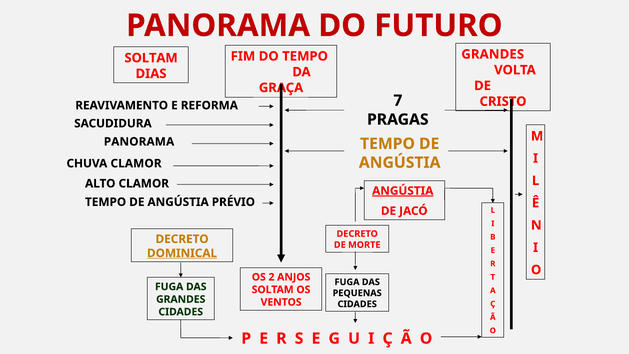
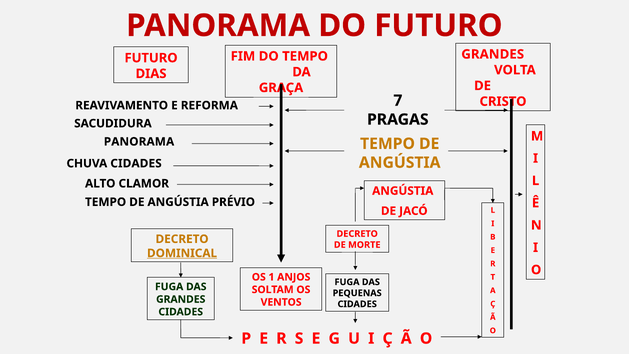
SOLTAM at (151, 58): SOLTAM -> FUTURO
CHUVA CLAMOR: CLAMOR -> CIDADES
ANGÚSTIA at (403, 191) underline: present -> none
2: 2 -> 1
